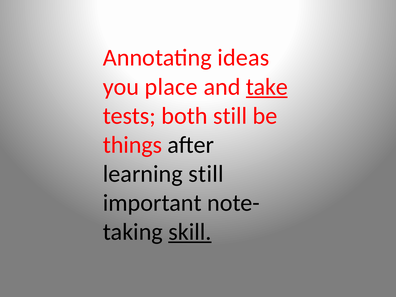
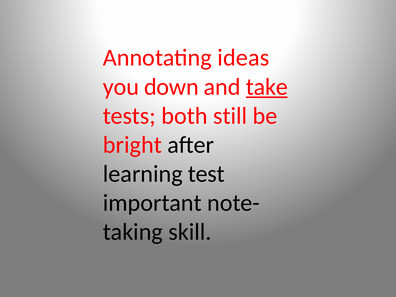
place: place -> down
things: things -> bright
learning still: still -> test
skill underline: present -> none
